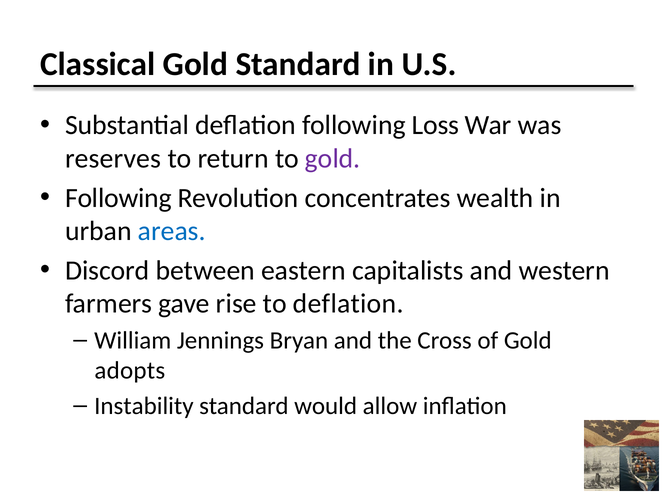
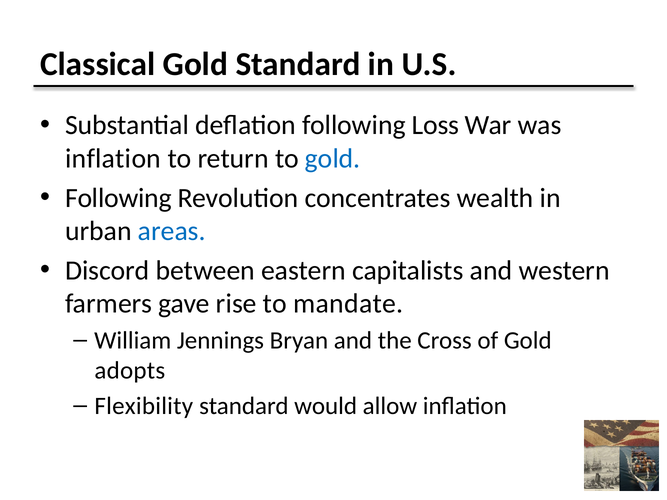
reserves at (113, 159): reserves -> inflation
gold at (333, 159) colour: purple -> blue
to deflation: deflation -> mandate
Instability: Instability -> Flexibility
